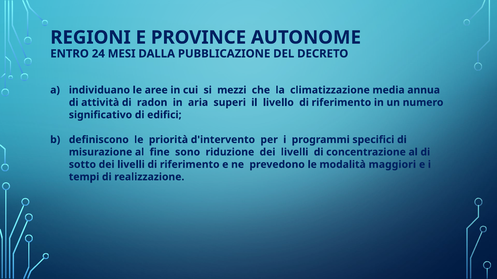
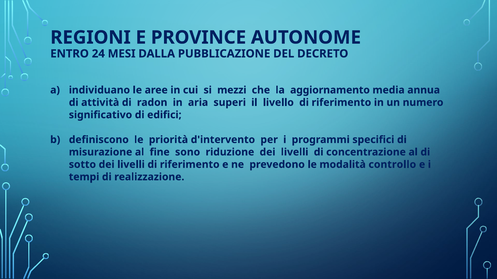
climatizzazione: climatizzazione -> aggiornamento
maggiori: maggiori -> controllo
